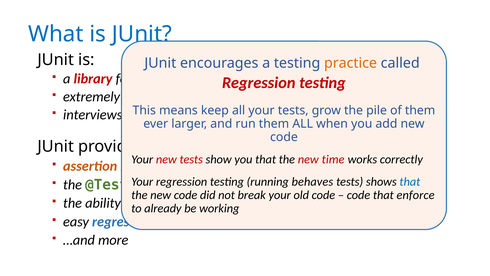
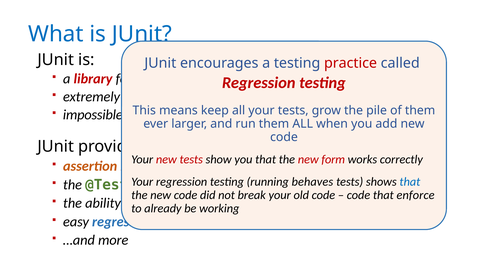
practice colour: orange -> red
interviews: interviews -> impossible
time: time -> form
